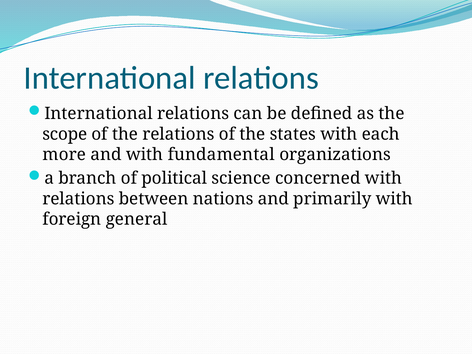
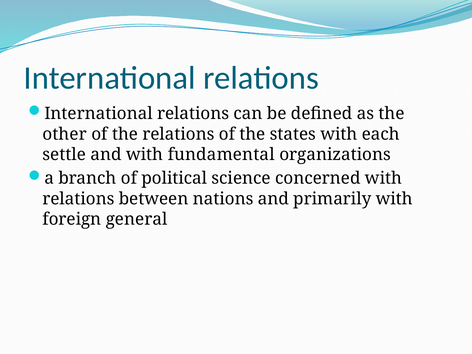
scope: scope -> other
more: more -> settle
